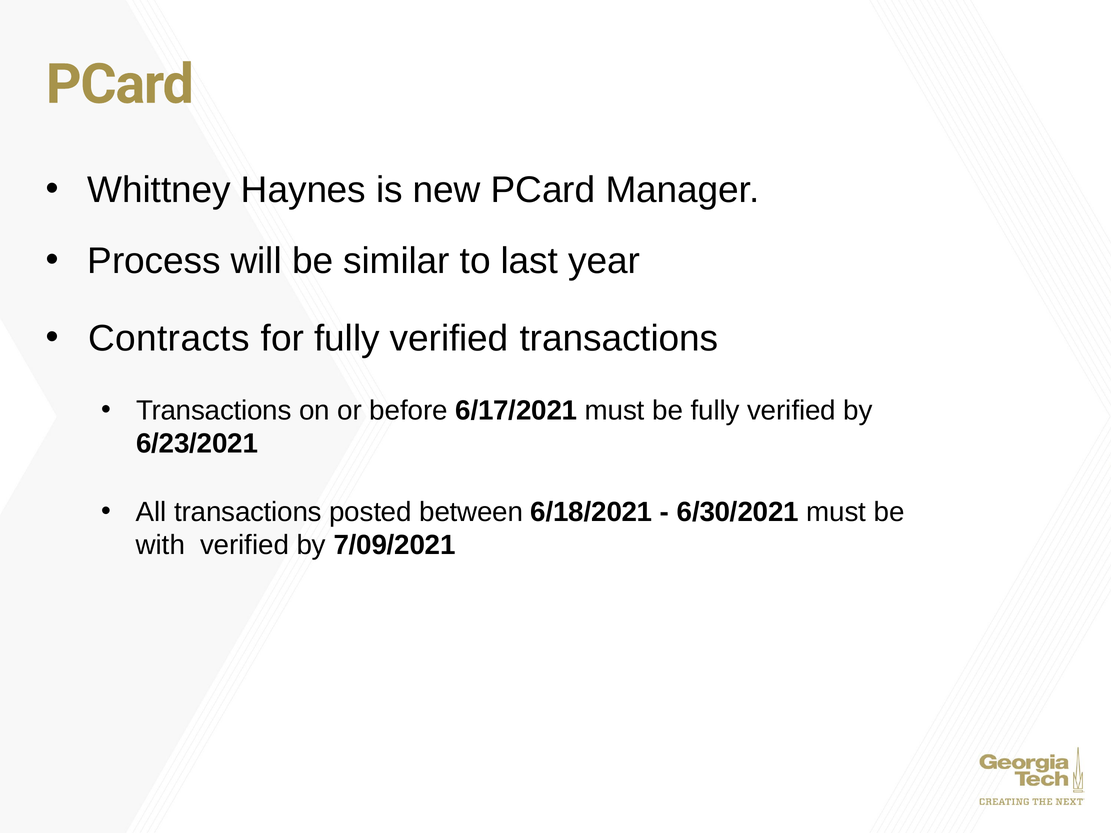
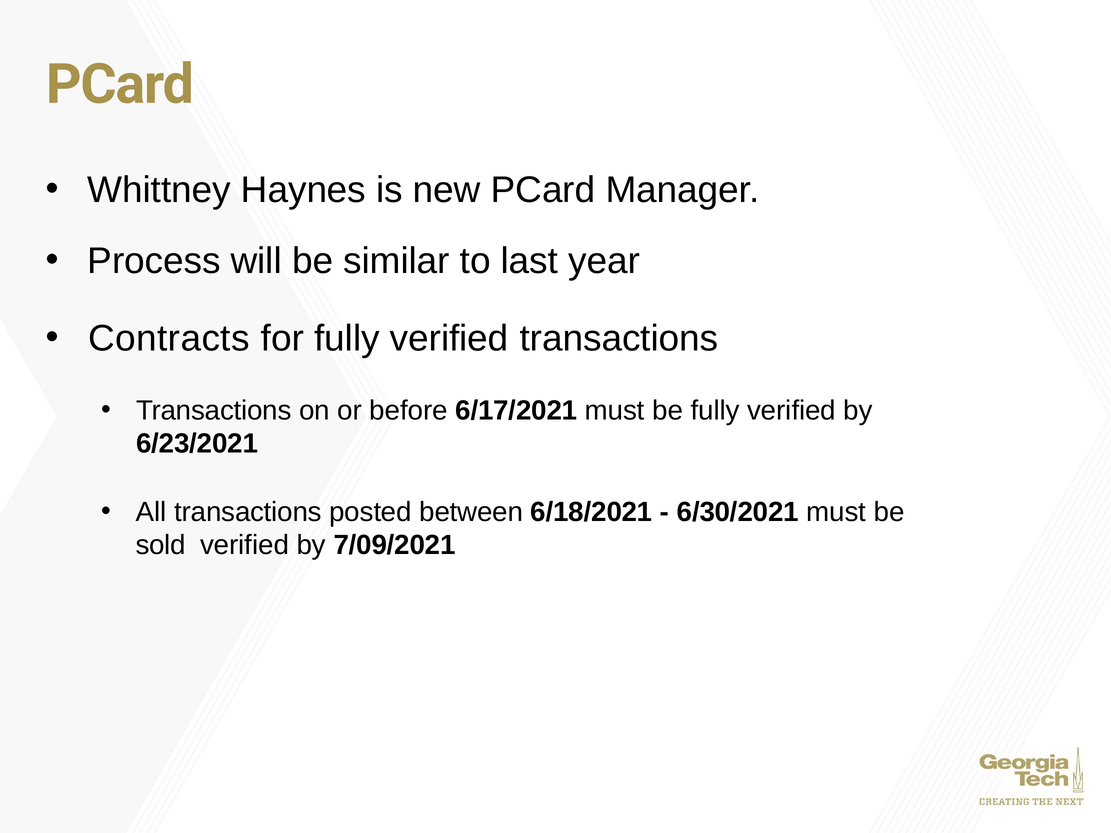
with: with -> sold
